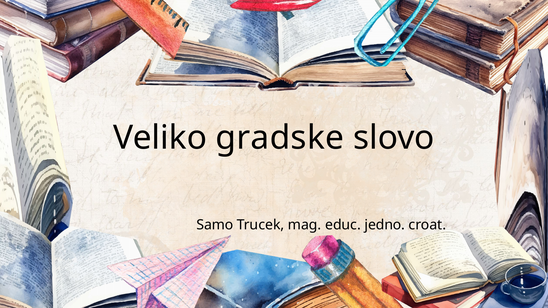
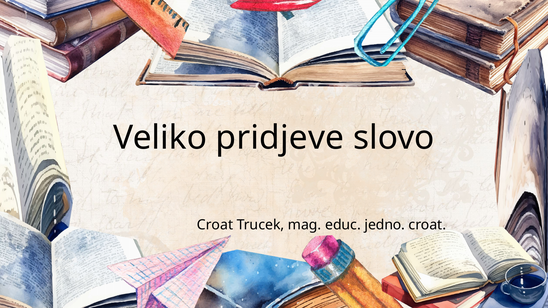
gradske: gradske -> pridjeve
Samo at (215, 225): Samo -> Croat
